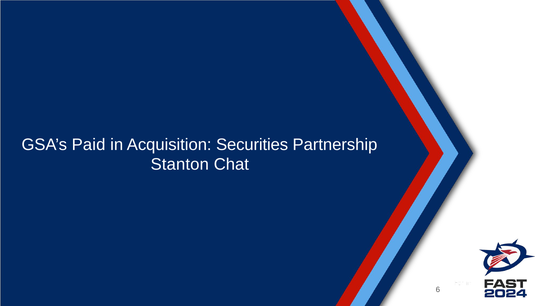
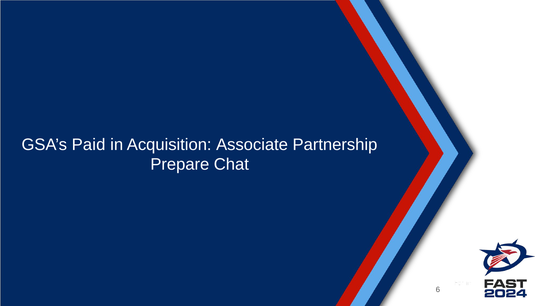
Securities: Securities -> Associate
Stanton: Stanton -> Prepare
